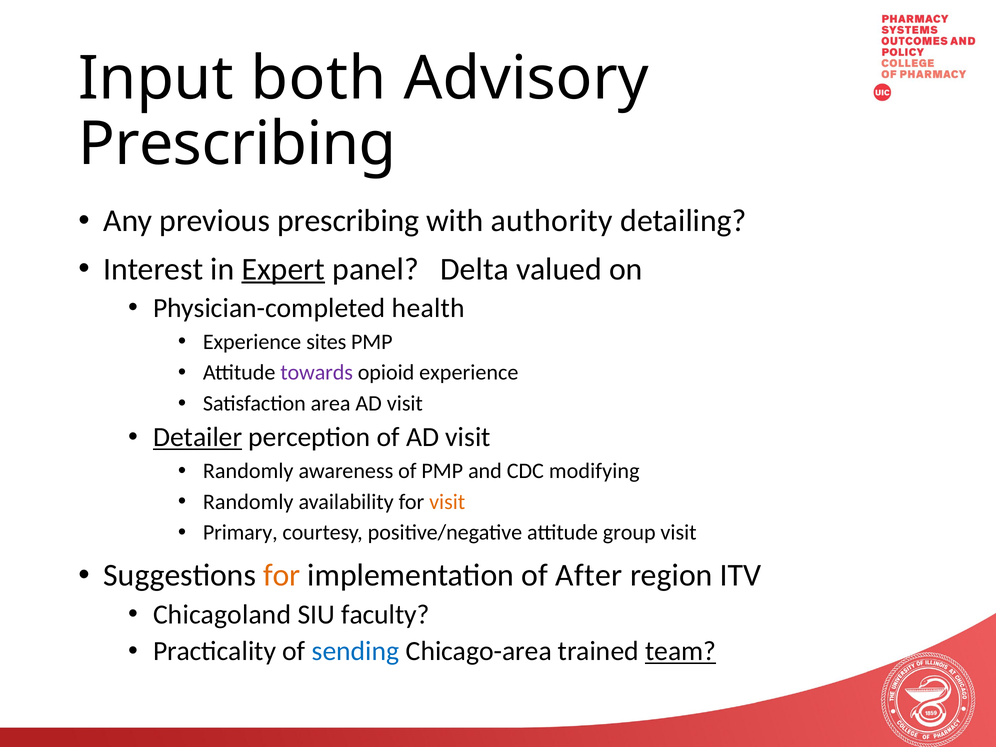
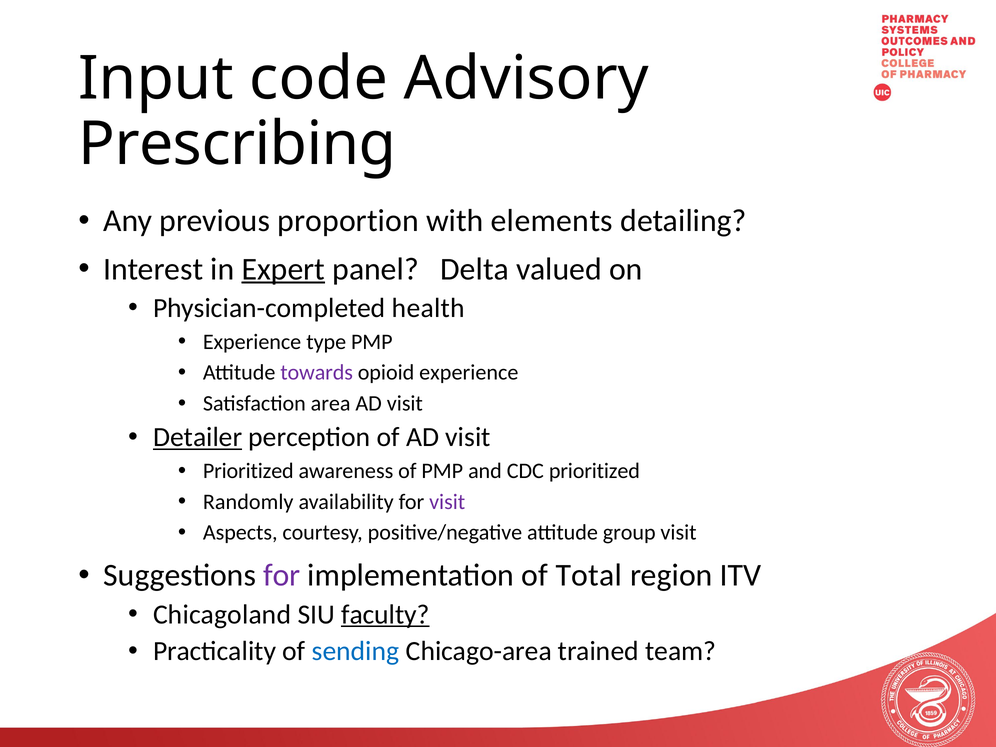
both: both -> code
previous prescribing: prescribing -> proportion
authority: authority -> elements
sites: sites -> type
Randomly at (248, 471): Randomly -> Prioritized
CDC modifying: modifying -> prioritized
visit at (447, 502) colour: orange -> purple
Primary: Primary -> Aspects
for at (282, 575) colour: orange -> purple
After: After -> Total
faculty underline: none -> present
team underline: present -> none
